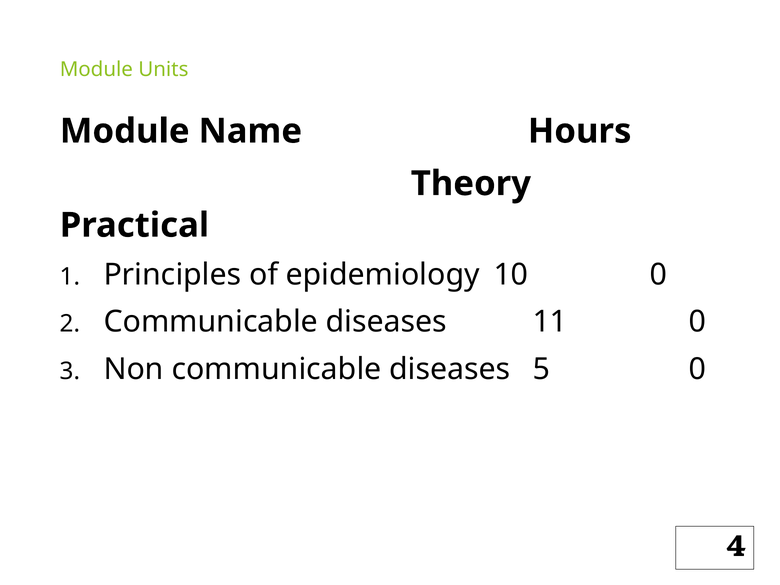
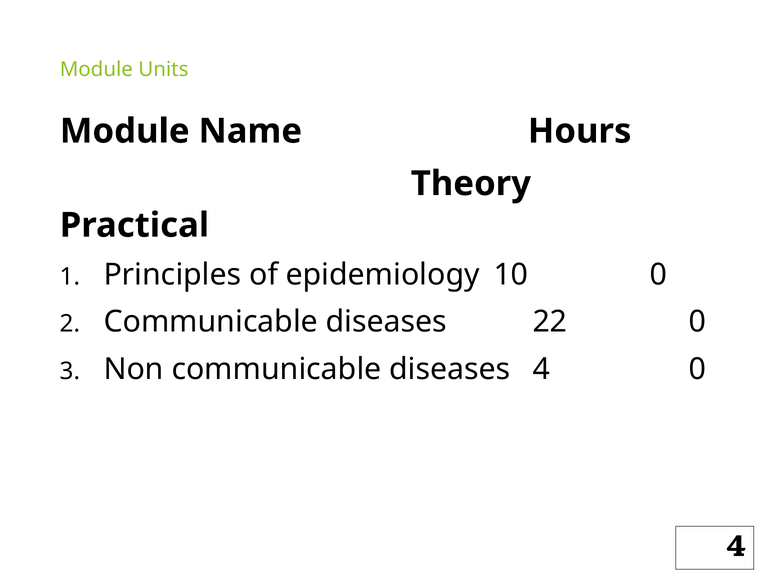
11: 11 -> 22
diseases 5: 5 -> 4
